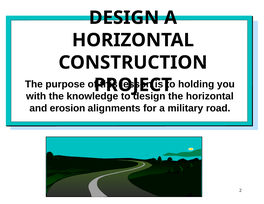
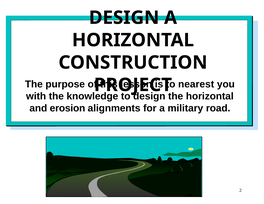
holding: holding -> nearest
